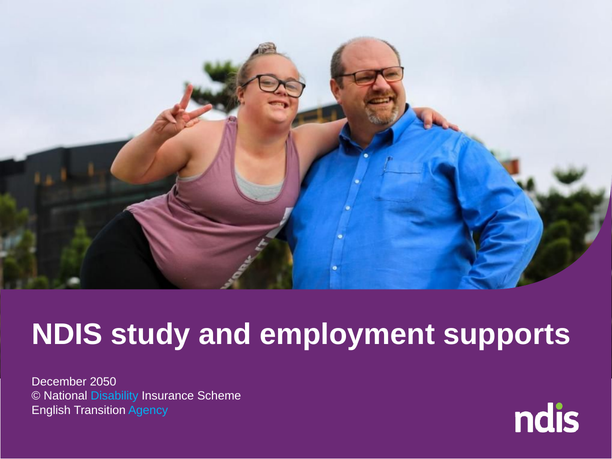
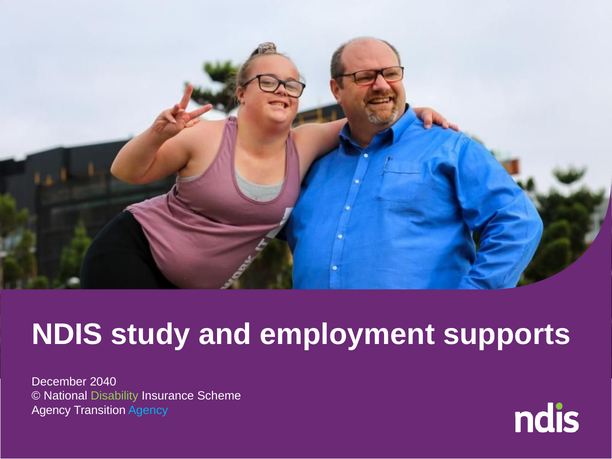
2050: 2050 -> 2040
Disability colour: light blue -> light green
English at (51, 410): English -> Agency
